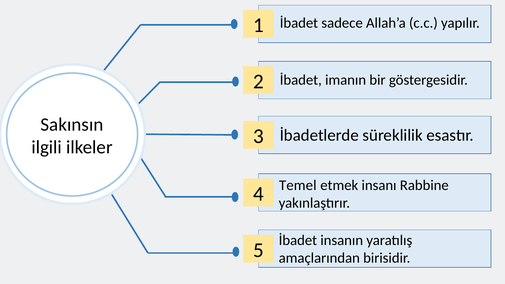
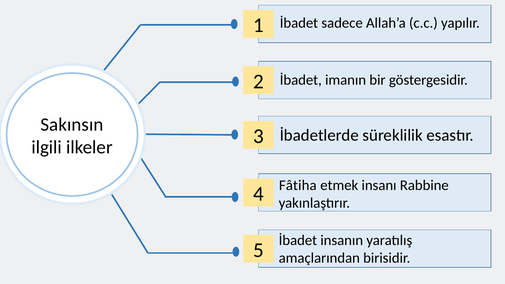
Temel: Temel -> Fâtiha
